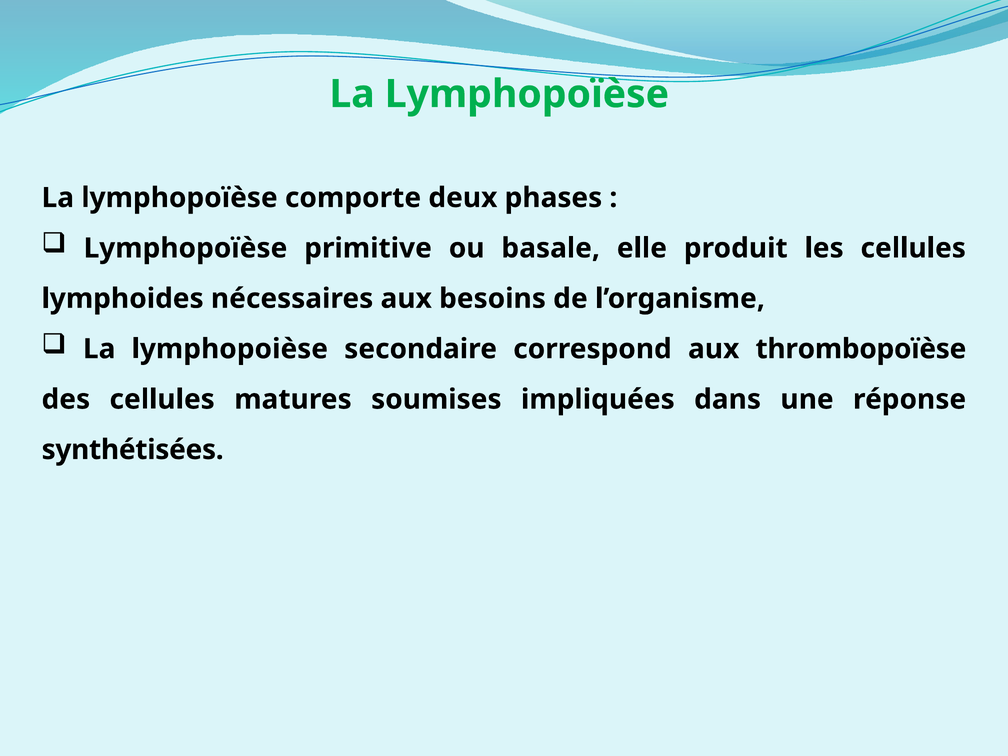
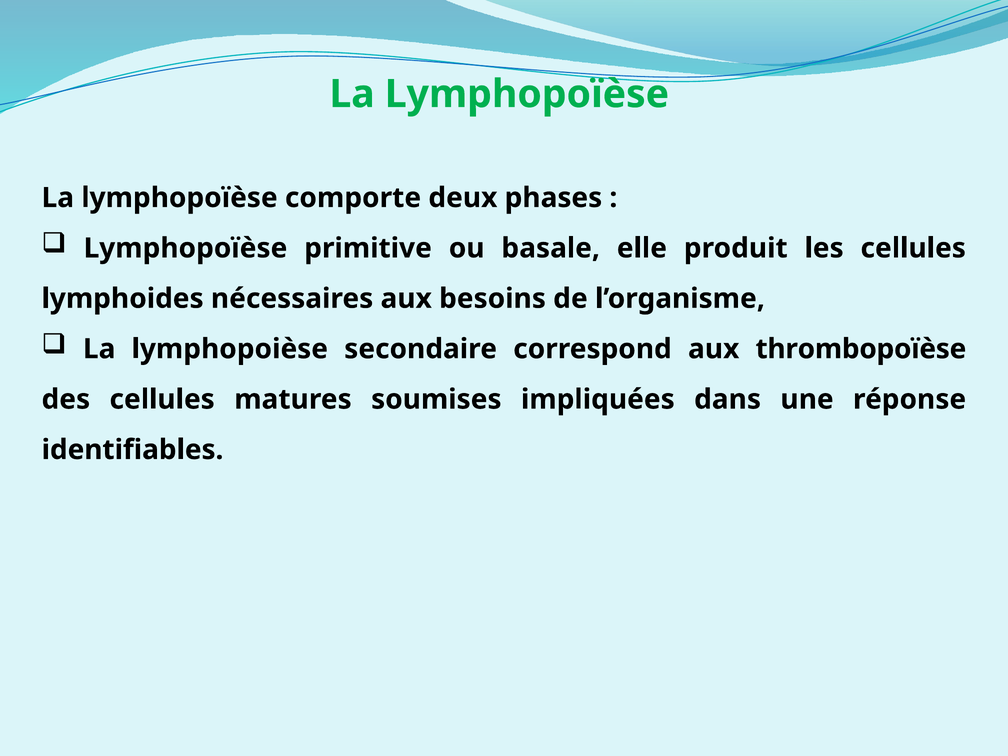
synthétisées: synthétisées -> identifiables
